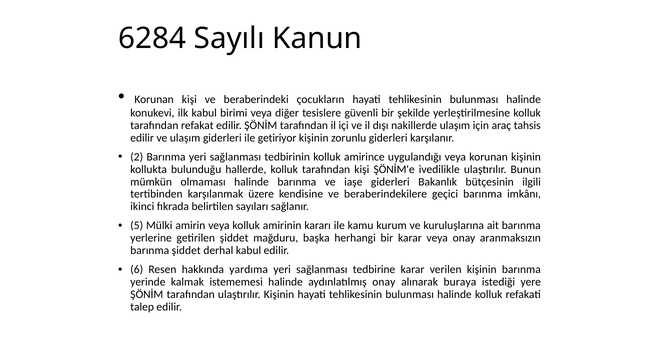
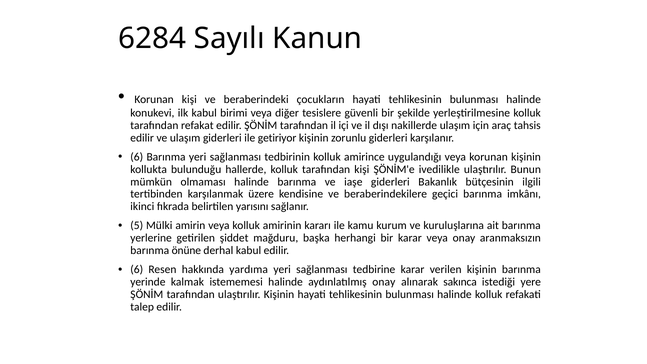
2 at (137, 157): 2 -> 6
sayıları: sayıları -> yarısını
barınma şiddet: şiddet -> önüne
buraya: buraya -> sakınca
